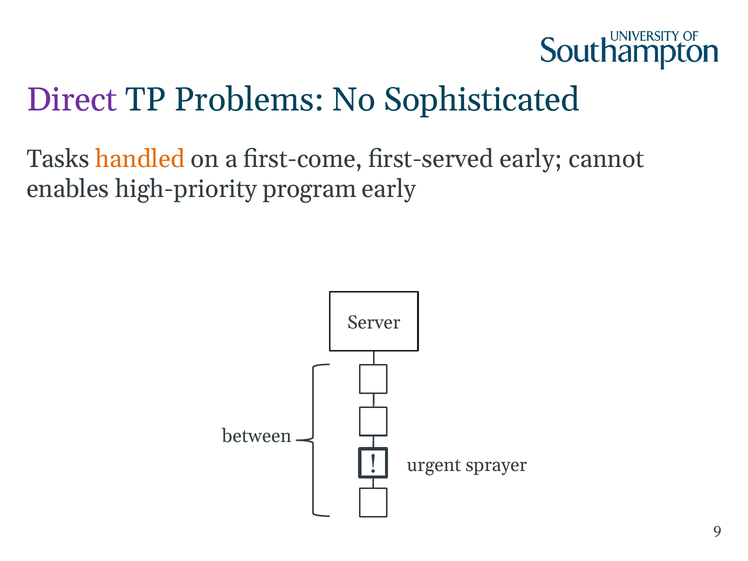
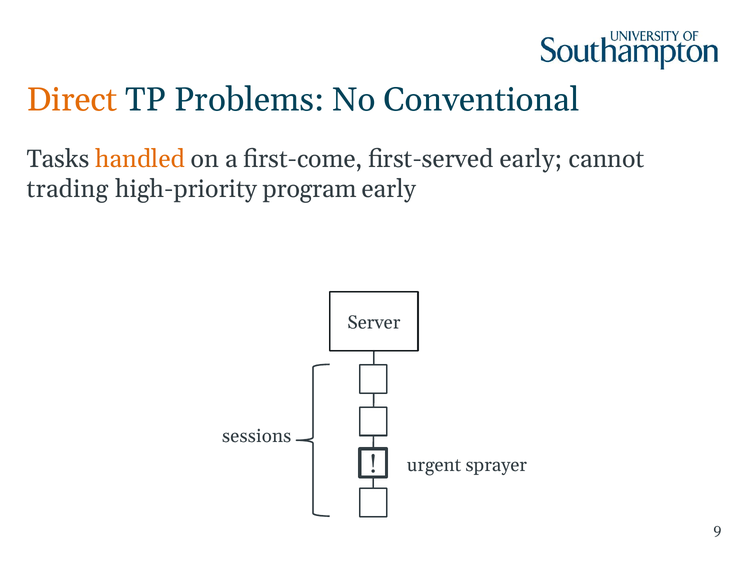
Direct colour: purple -> orange
Sophisticated: Sophisticated -> Conventional
enables: enables -> trading
between: between -> sessions
